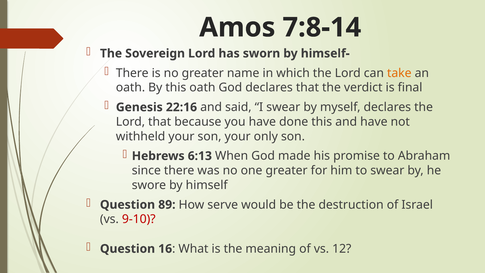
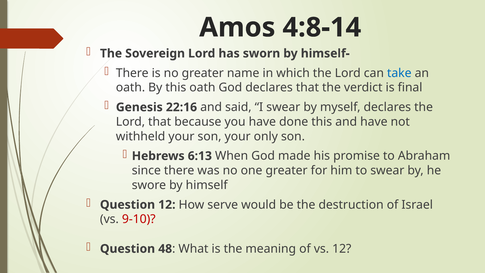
7:8-14: 7:8-14 -> 4:8-14
take colour: orange -> blue
Question 89: 89 -> 12
16: 16 -> 48
